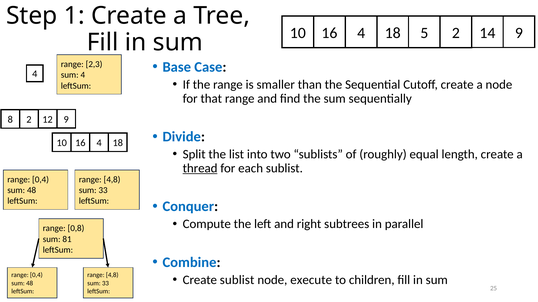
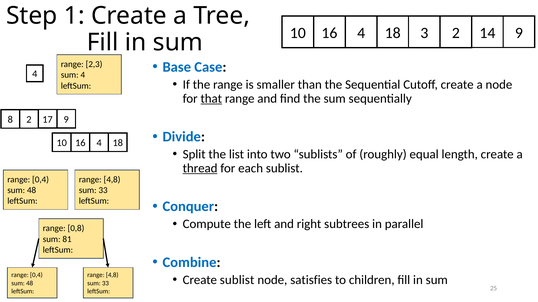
5: 5 -> 3
that underline: none -> present
12: 12 -> 17
execute: execute -> satisfies
